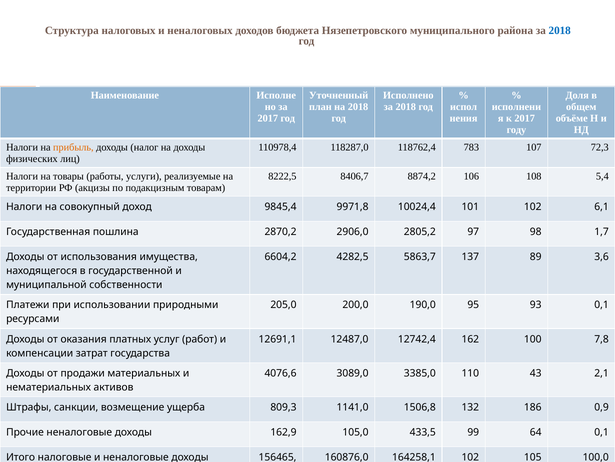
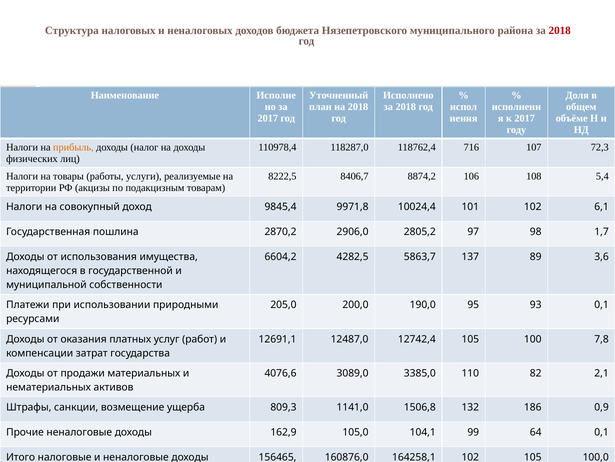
2018 at (560, 30) colour: blue -> red
783: 783 -> 716
12742,4 162: 162 -> 105
43: 43 -> 82
433,5: 433,5 -> 104,1
